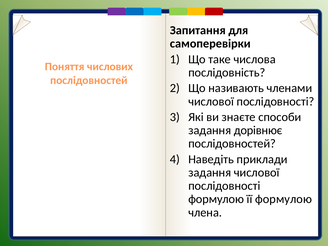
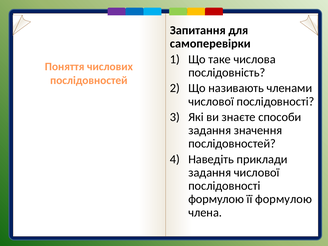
дорівнює: дорівнює -> значення
